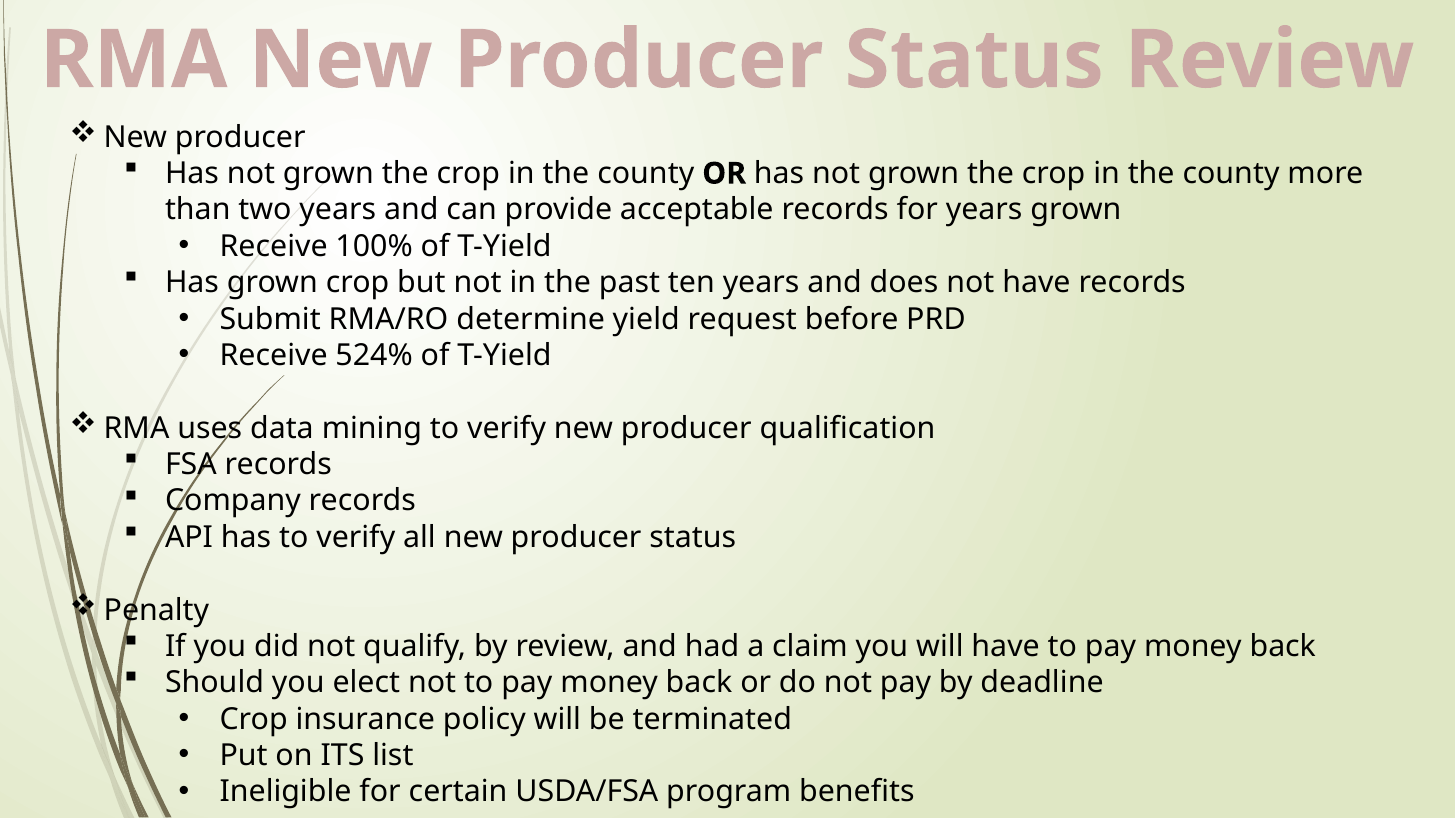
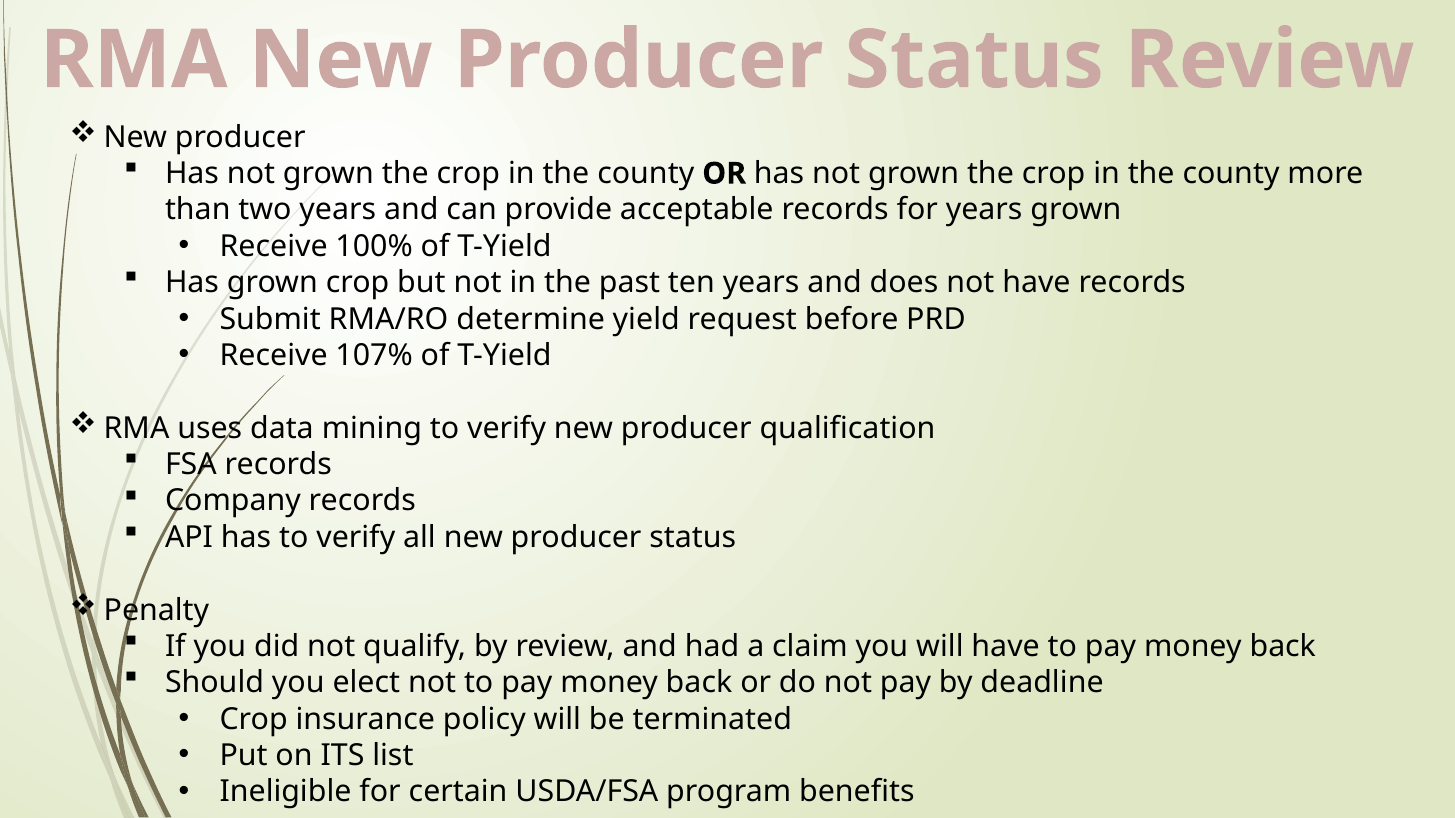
524%: 524% -> 107%
